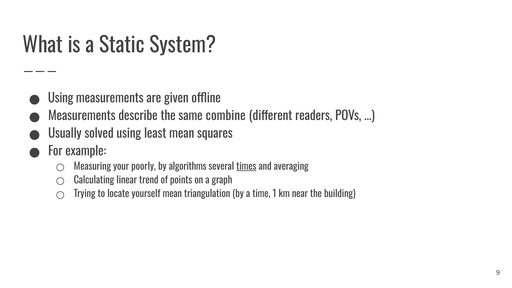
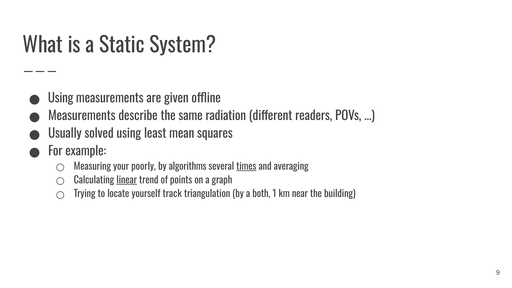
combine: combine -> radiation
linear underline: none -> present
yourself mean: mean -> track
time: time -> both
